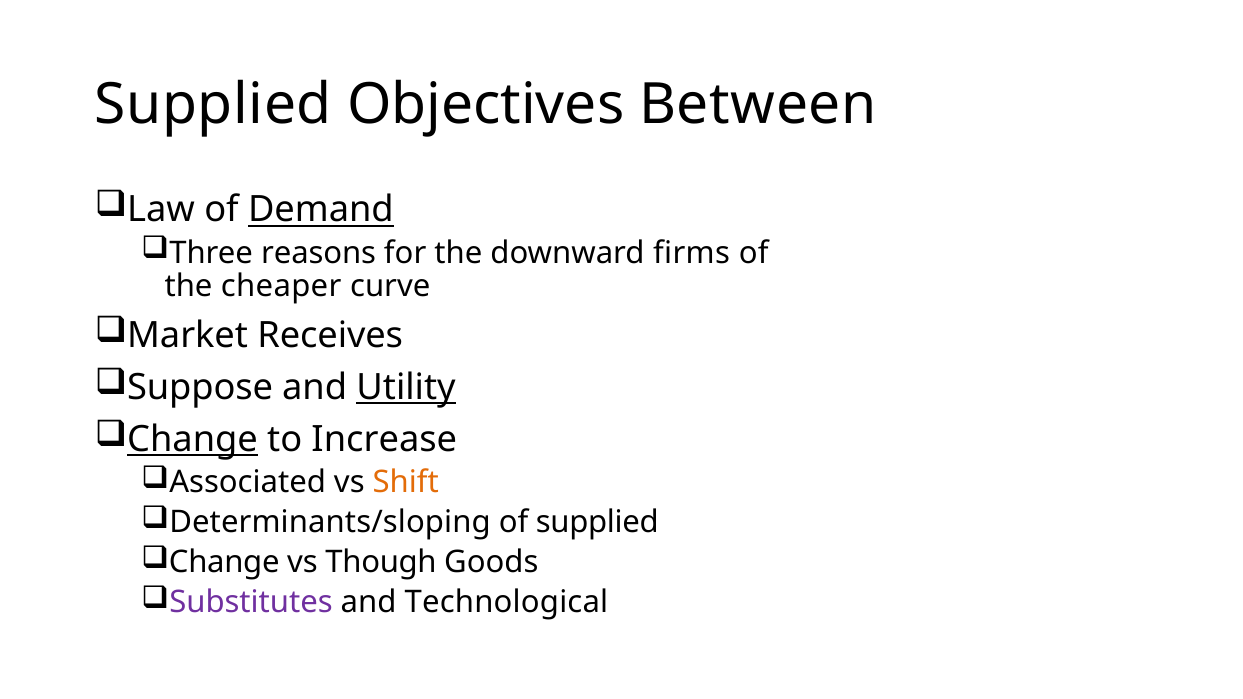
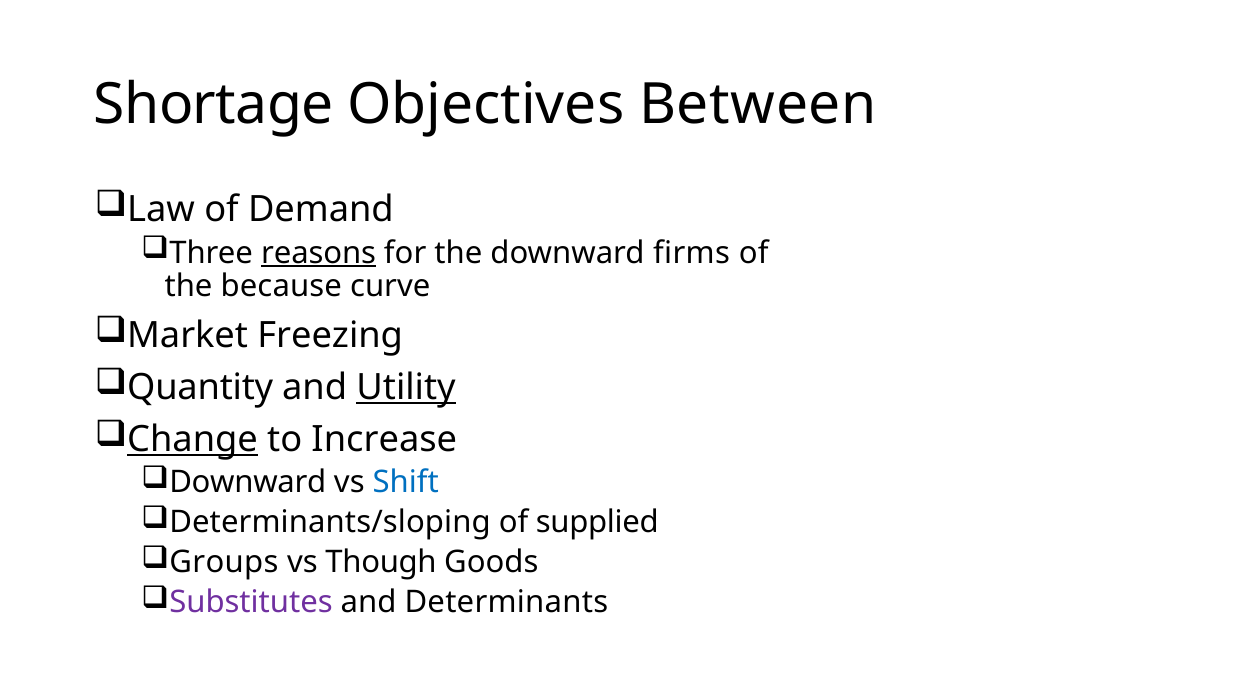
Supplied at (213, 104): Supplied -> Shortage
Demand underline: present -> none
reasons underline: none -> present
cheaper: cheaper -> because
Receives: Receives -> Freezing
Suppose: Suppose -> Quantity
Associated at (248, 483): Associated -> Downward
Shift colour: orange -> blue
Change at (224, 563): Change -> Groups
Technological: Technological -> Determinants
